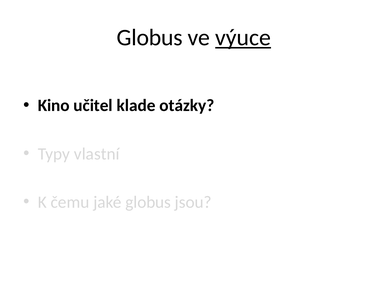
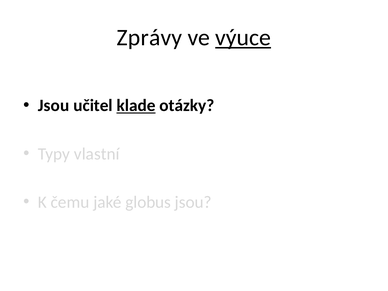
Globus at (150, 38): Globus -> Zprávy
Kino at (54, 106): Kino -> Jsou
klade underline: none -> present
